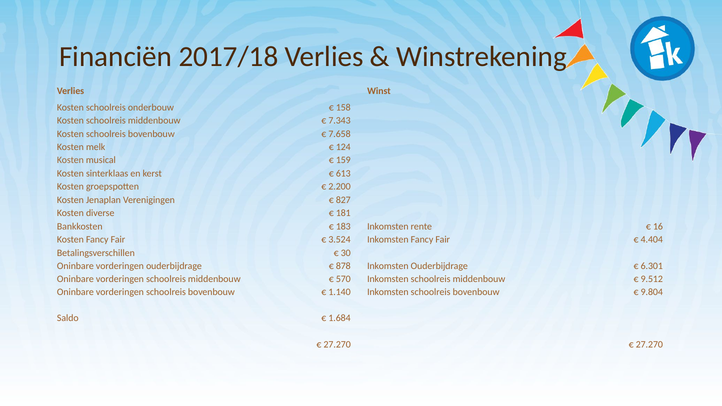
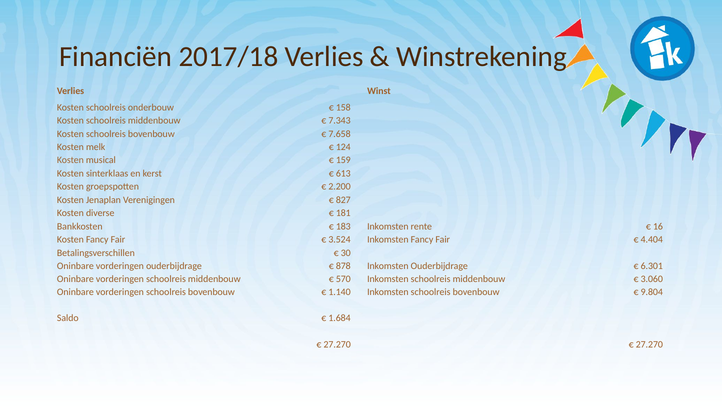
9.512: 9.512 -> 3.060
